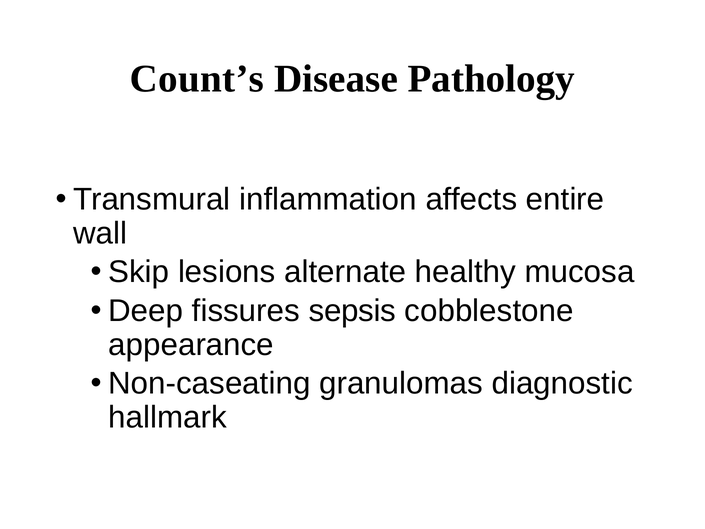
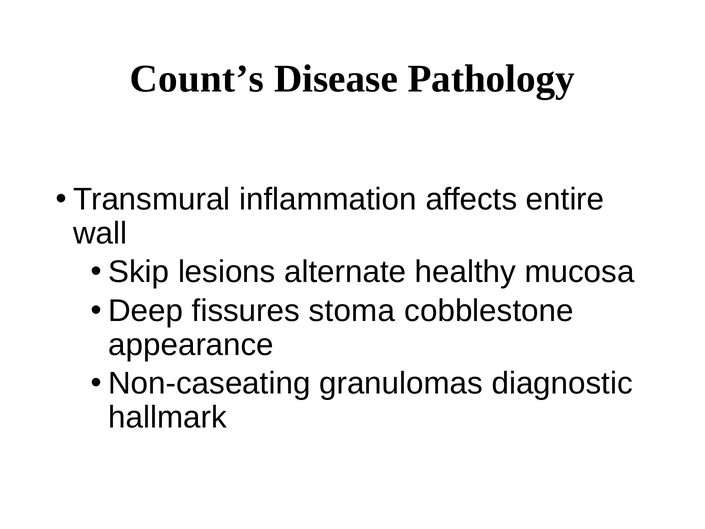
sepsis: sepsis -> stoma
